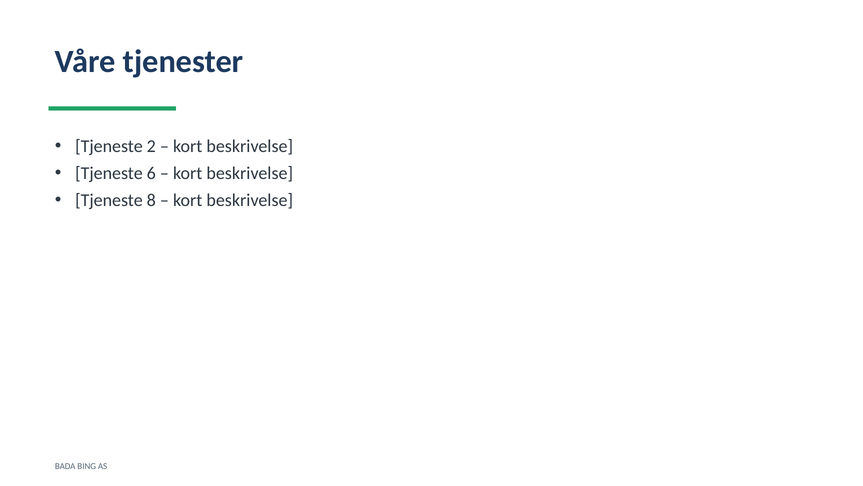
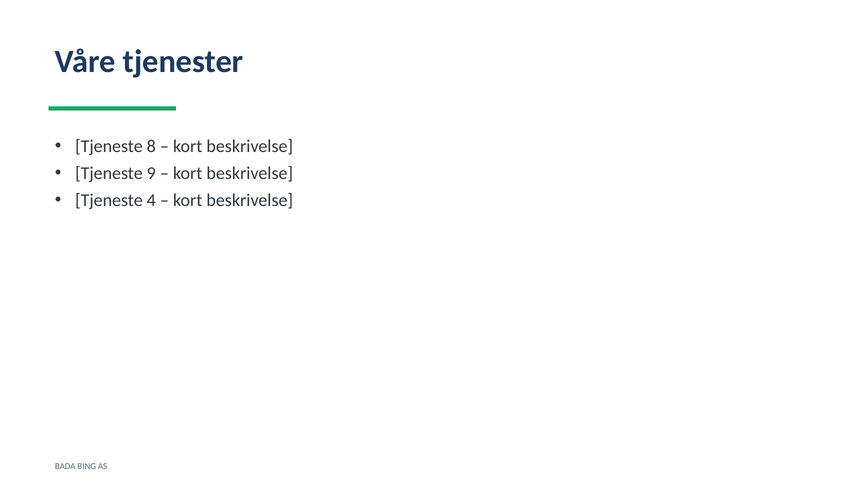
2: 2 -> 8
6: 6 -> 9
8: 8 -> 4
